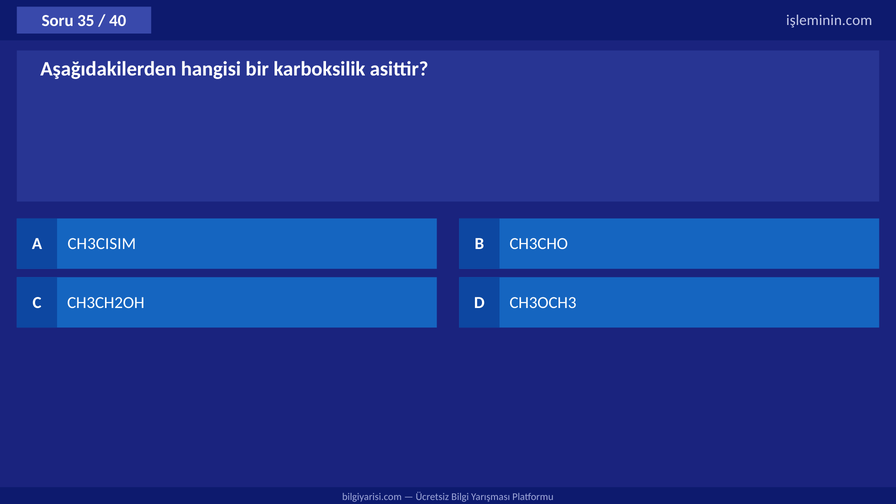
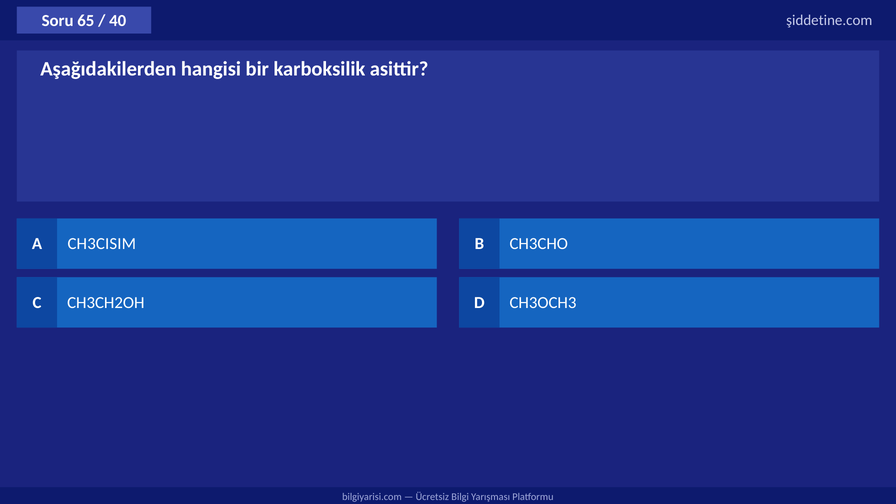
35: 35 -> 65
işleminin.com: işleminin.com -> şiddetine.com
